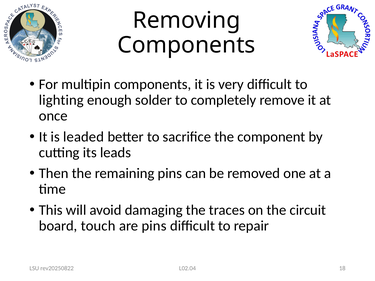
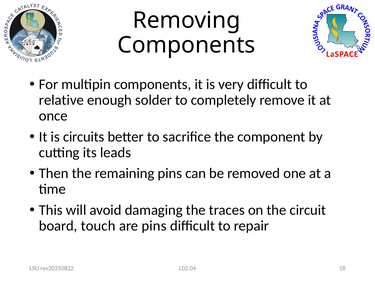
lighting: lighting -> relative
leaded: leaded -> circuits
